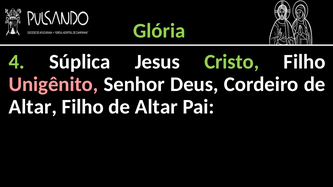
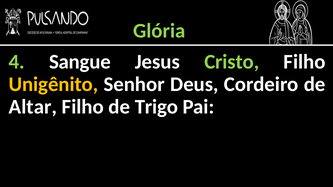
Súplica: Súplica -> Sangue
Unigênito colour: pink -> yellow
Filho de Altar: Altar -> Trigo
